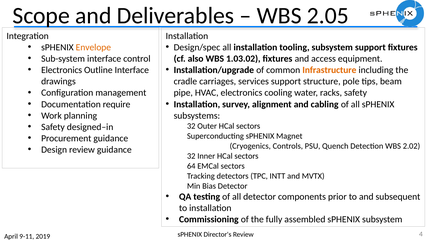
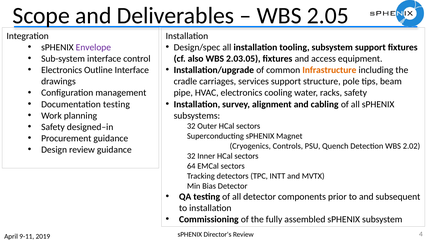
Envelope colour: orange -> purple
1.03.02: 1.03.02 -> 2.03.05
Documentation require: require -> testing
